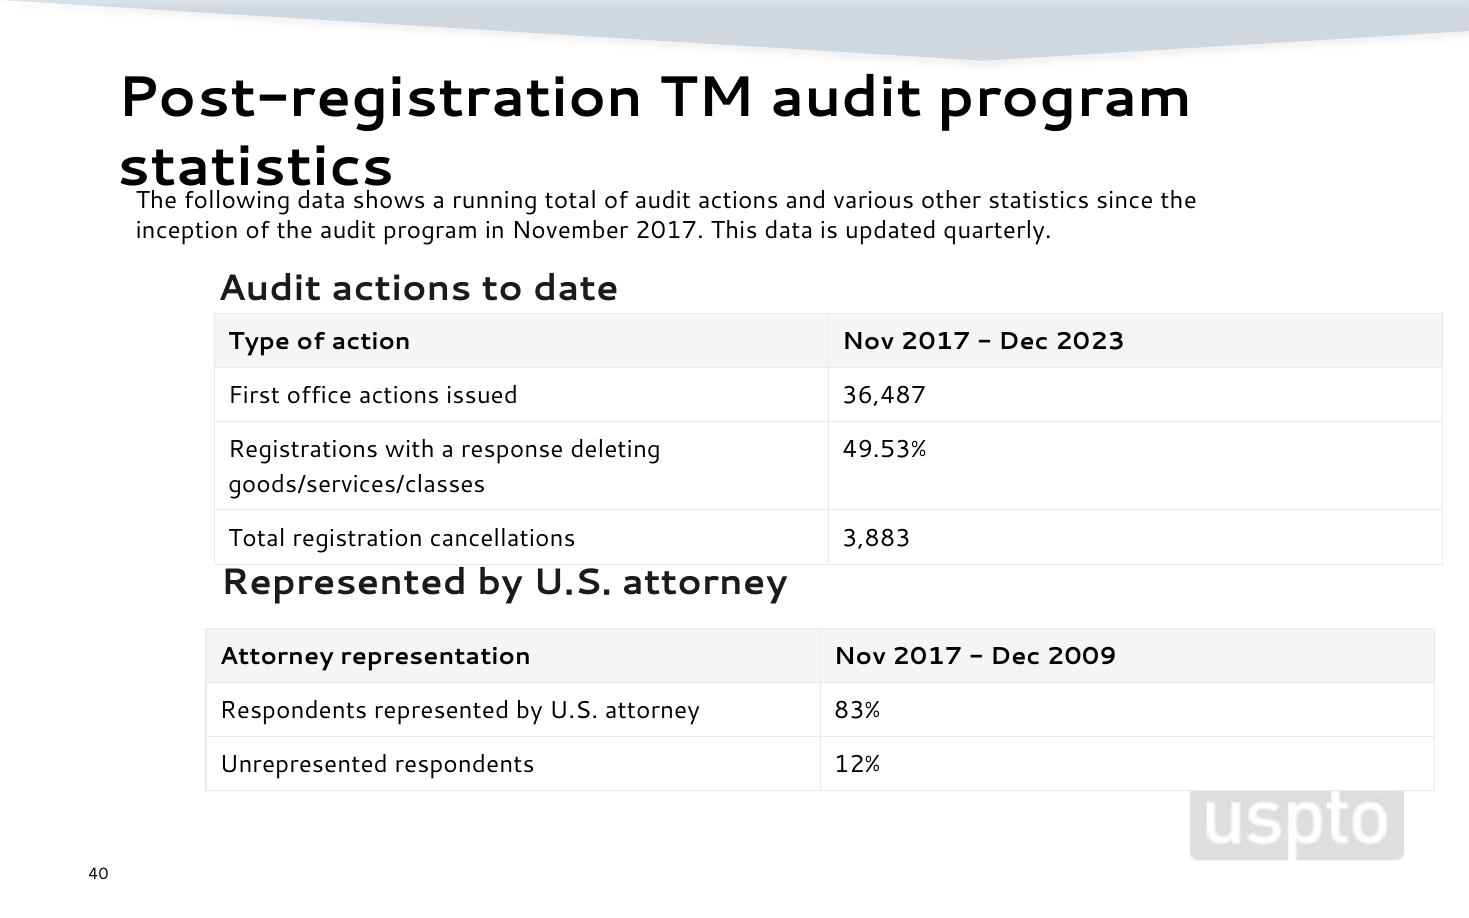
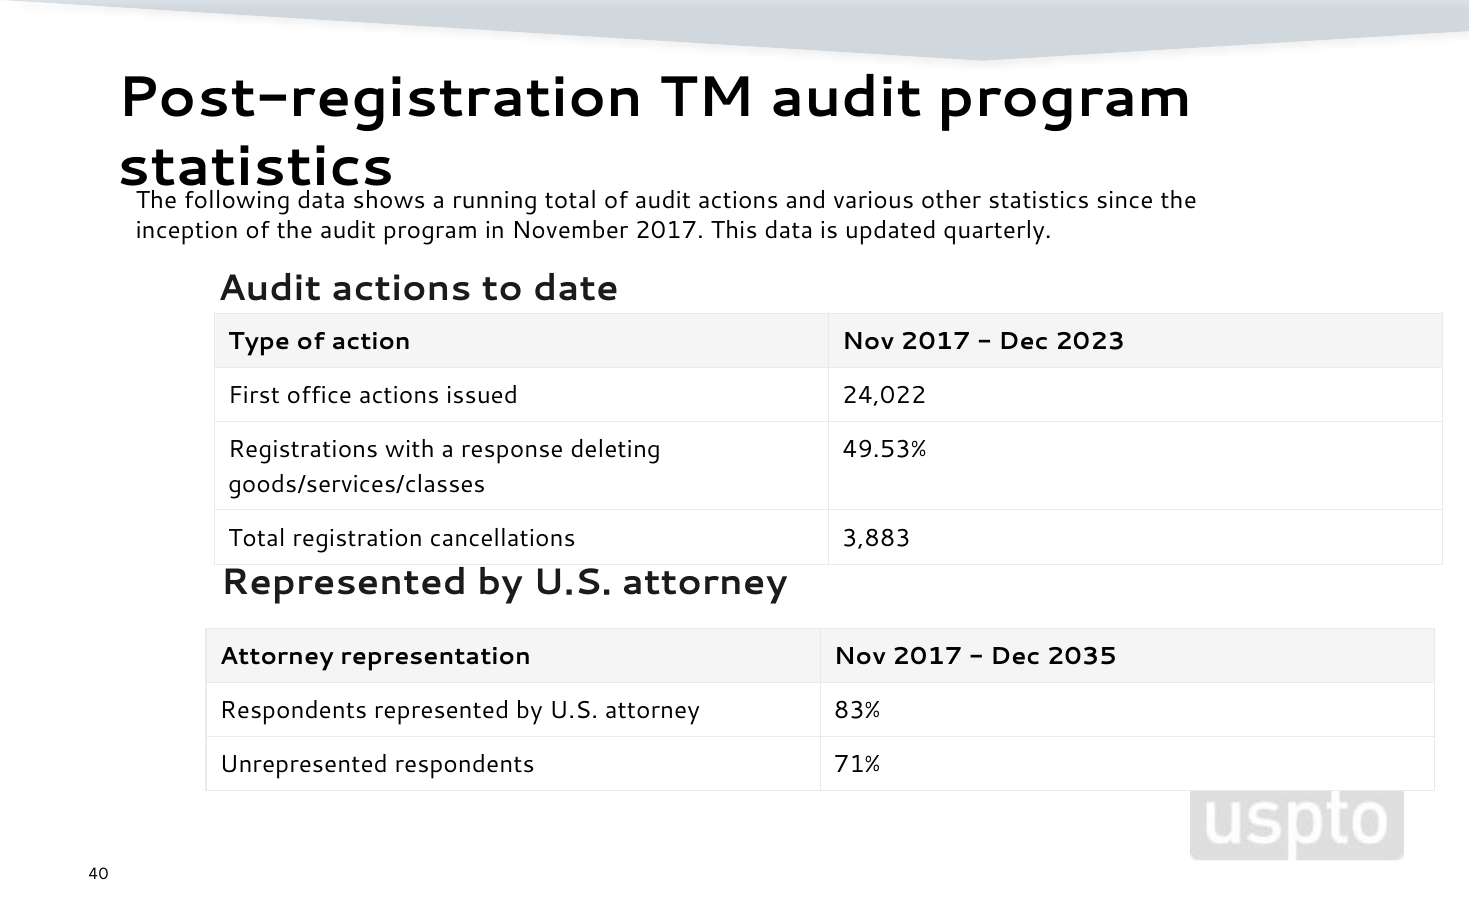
36,487: 36,487 -> 24,022
2009: 2009 -> 2035
12%: 12% -> 71%
